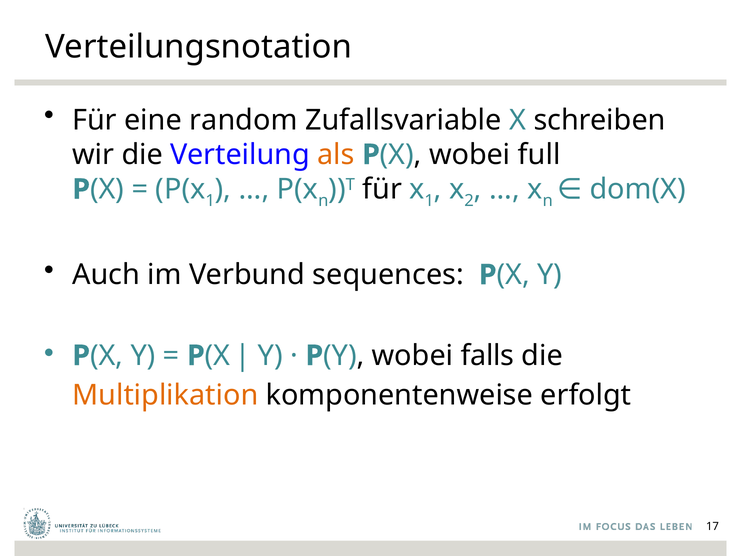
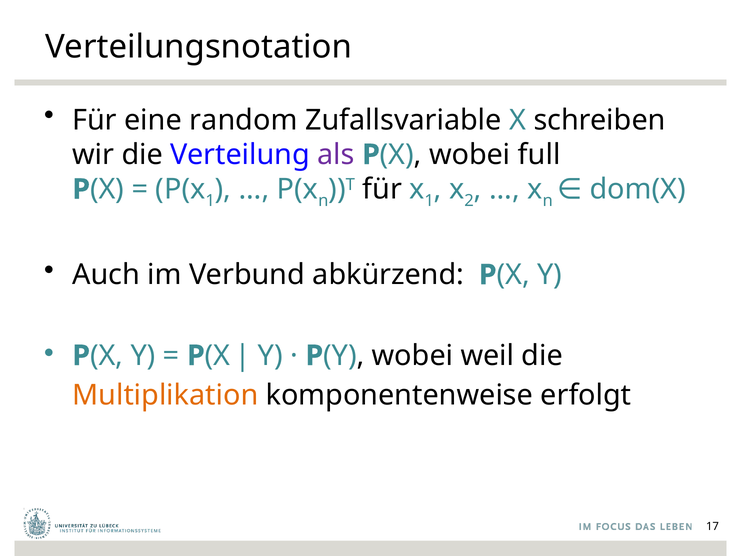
als colour: orange -> purple
sequences: sequences -> abkürzend
falls: falls -> weil
